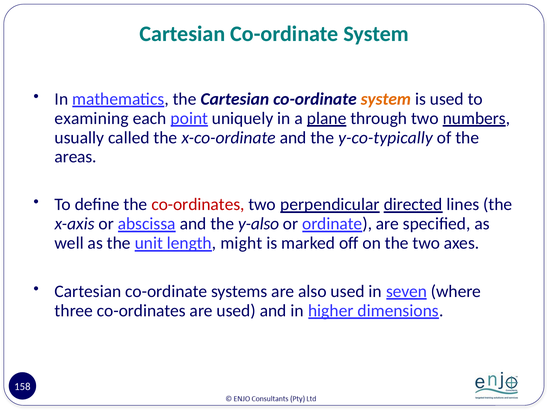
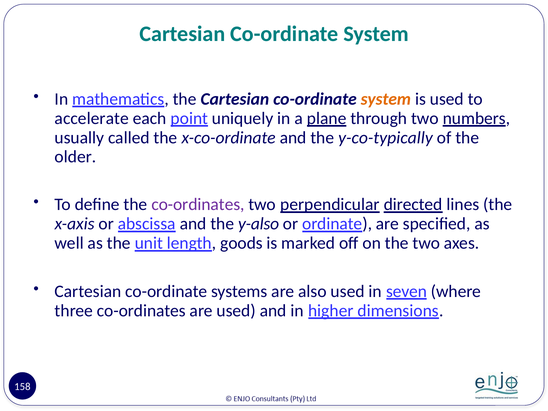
examining: examining -> accelerate
areas: areas -> older
co-ordinates at (198, 205) colour: red -> purple
might: might -> goods
